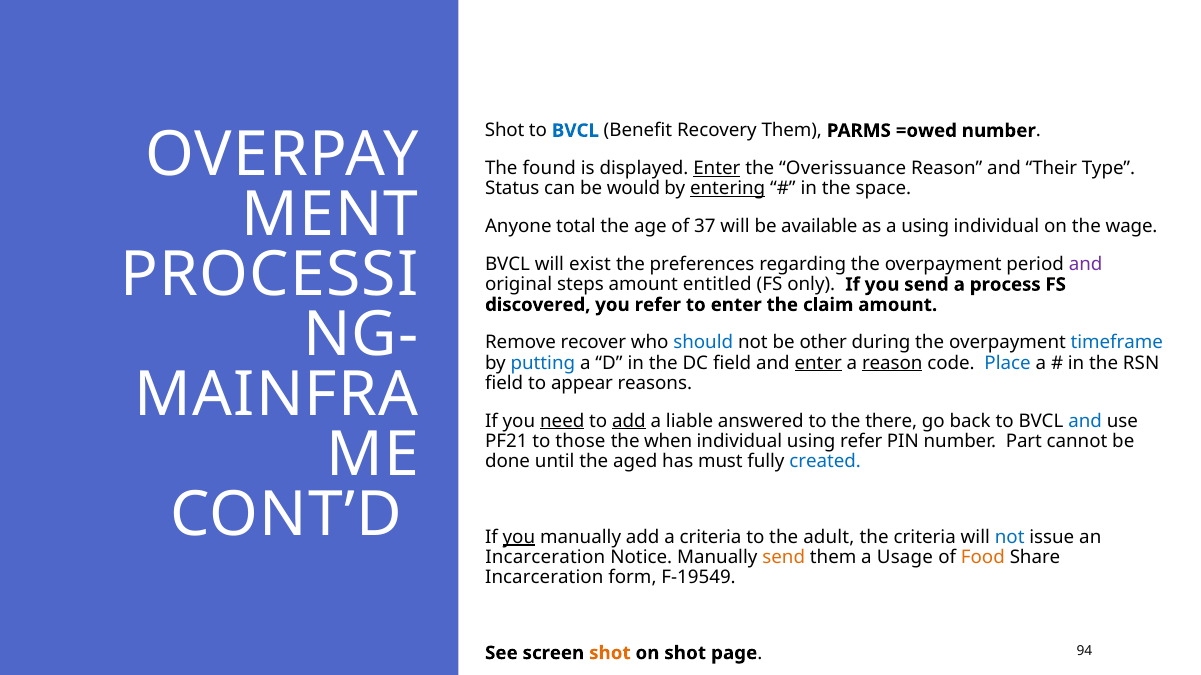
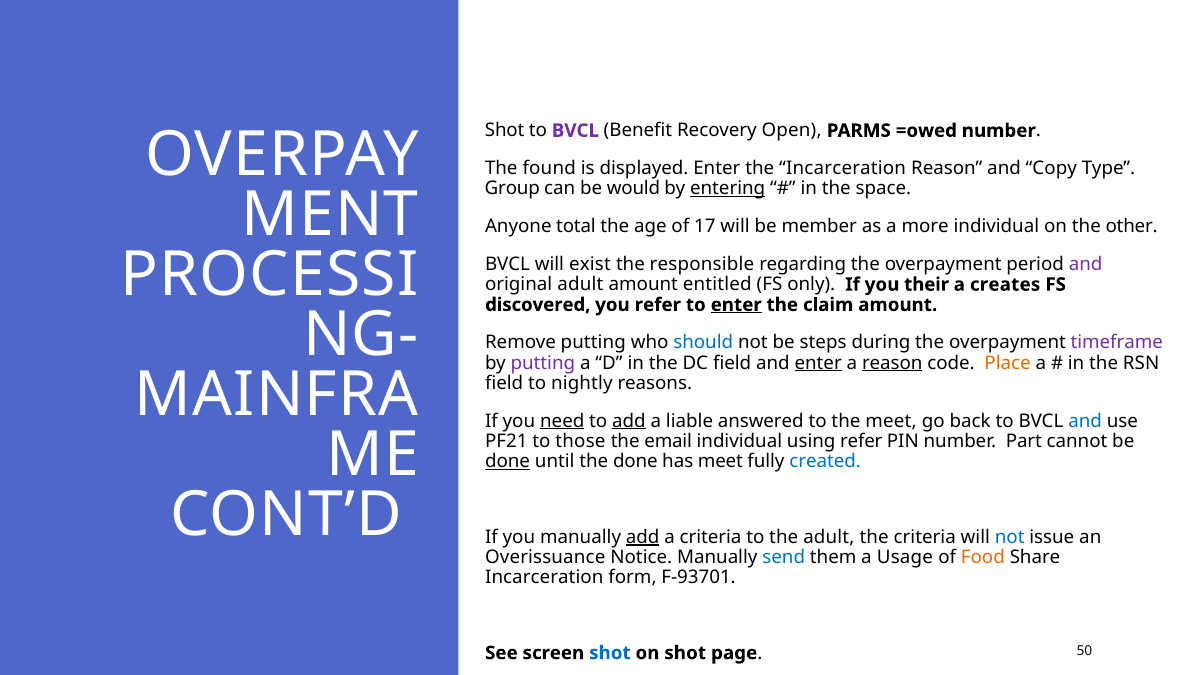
BVCL at (575, 131) colour: blue -> purple
Recovery Them: Them -> Open
Enter at (717, 169) underline: present -> none
the Overissuance: Overissuance -> Incarceration
Their: Their -> Copy
Status: Status -> Group
37: 37 -> 17
available: available -> member
a using: using -> more
wage: wage -> other
preferences: preferences -> responsible
original steps: steps -> adult
you send: send -> their
process: process -> creates
enter at (736, 305) underline: none -> present
Remove recover: recover -> putting
other: other -> steps
timeframe colour: blue -> purple
putting at (543, 363) colour: blue -> purple
Place colour: blue -> orange
appear: appear -> nightly
the there: there -> meet
when: when -> email
done at (508, 462) underline: none -> present
the aged: aged -> done
has must: must -> meet
you at (519, 537) underline: present -> none
add at (643, 537) underline: none -> present
Incarceration at (545, 558): Incarceration -> Overissuance
send at (784, 558) colour: orange -> blue
F-19549: F-19549 -> F-93701
shot at (610, 653) colour: orange -> blue
94: 94 -> 50
